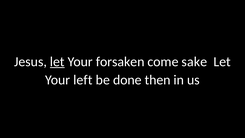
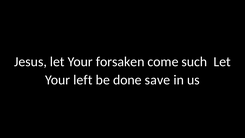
let at (57, 62) underline: present -> none
sake: sake -> such
then: then -> save
